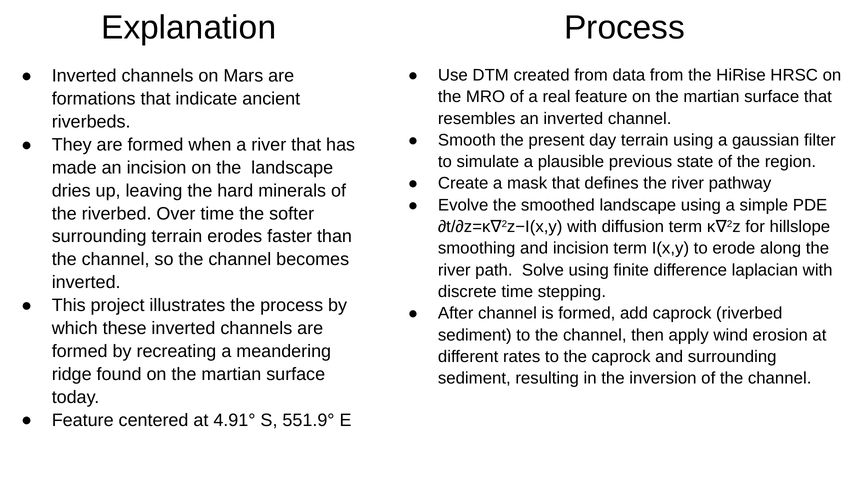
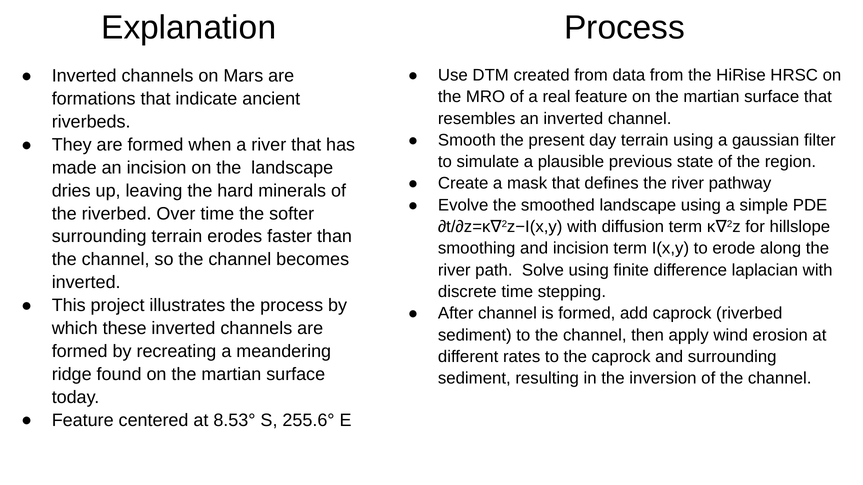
4.91°: 4.91° -> 8.53°
551.9°: 551.9° -> 255.6°
